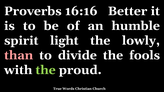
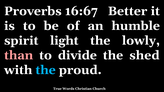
16:16: 16:16 -> 16:67
fools: fools -> shed
the at (46, 70) colour: light green -> light blue
